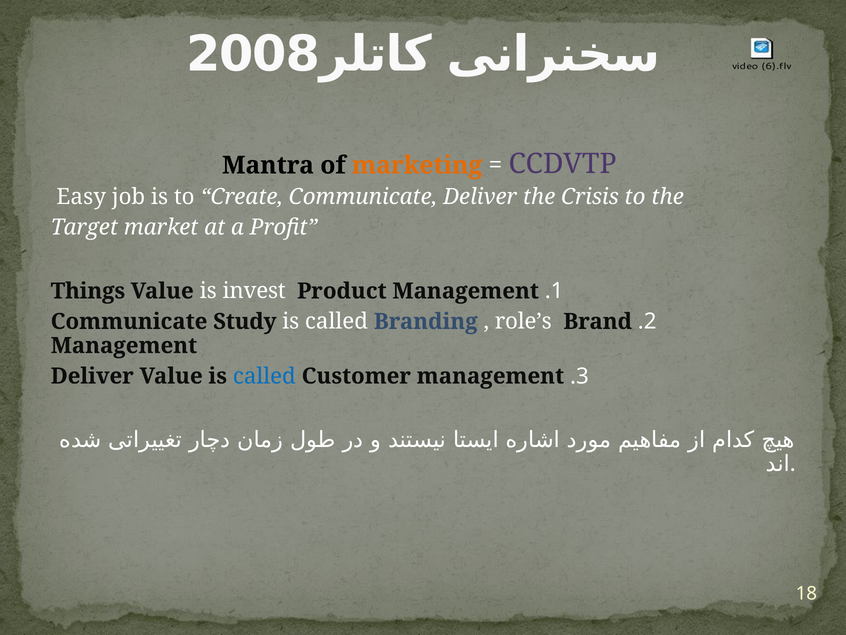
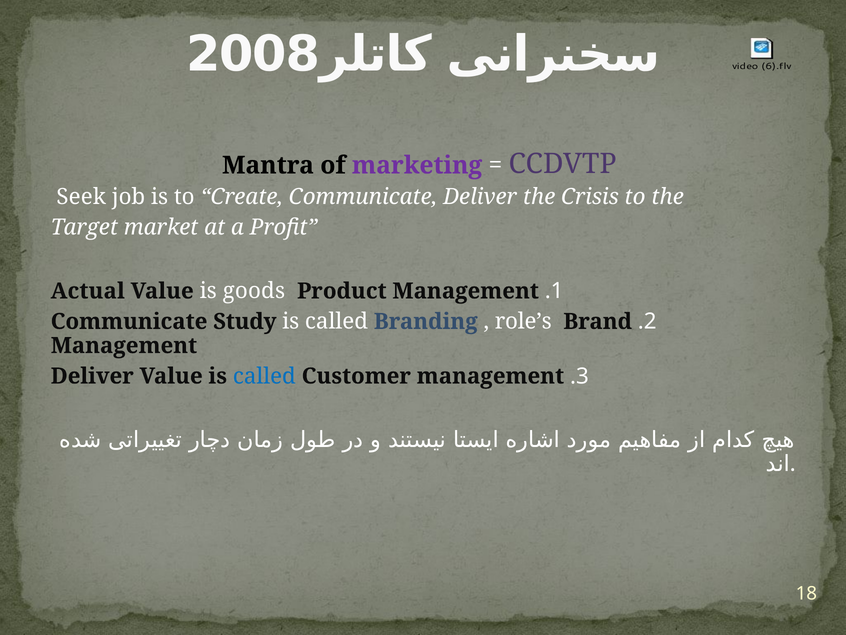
marketing colour: orange -> purple
Easy: Easy -> Seek
Things: Things -> Actual
invest: invest -> goods
